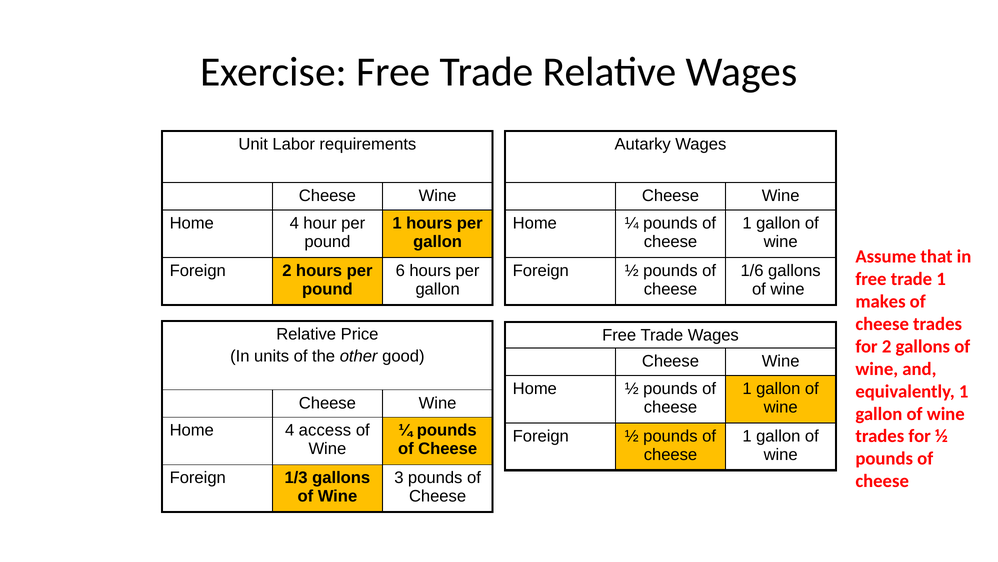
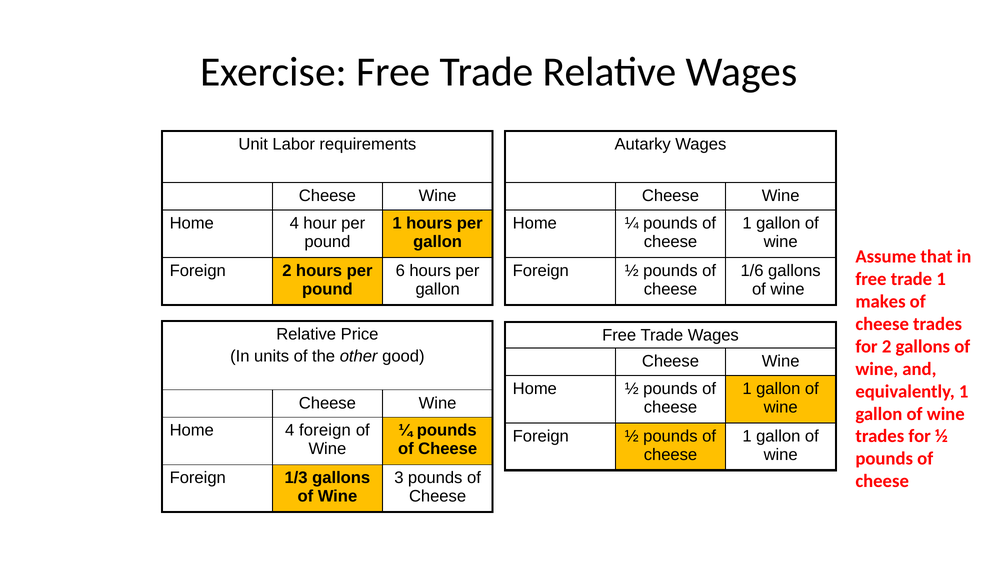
4 access: access -> foreign
